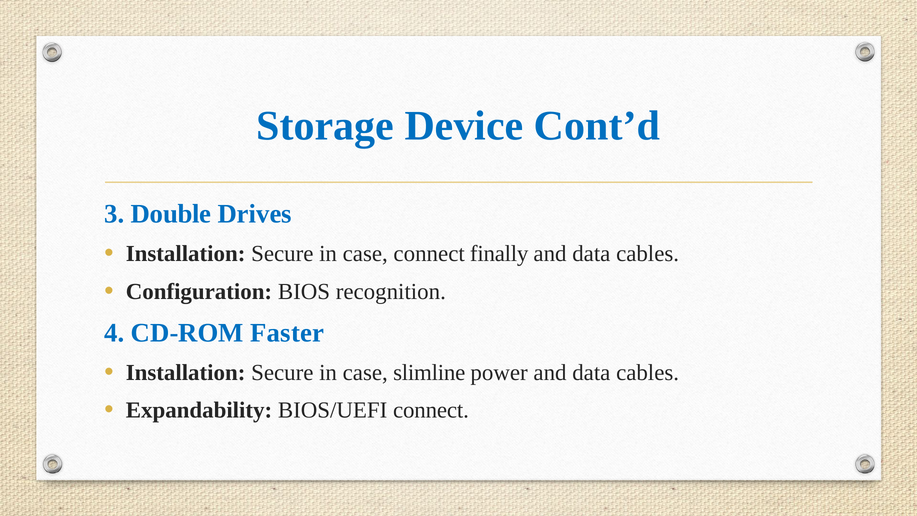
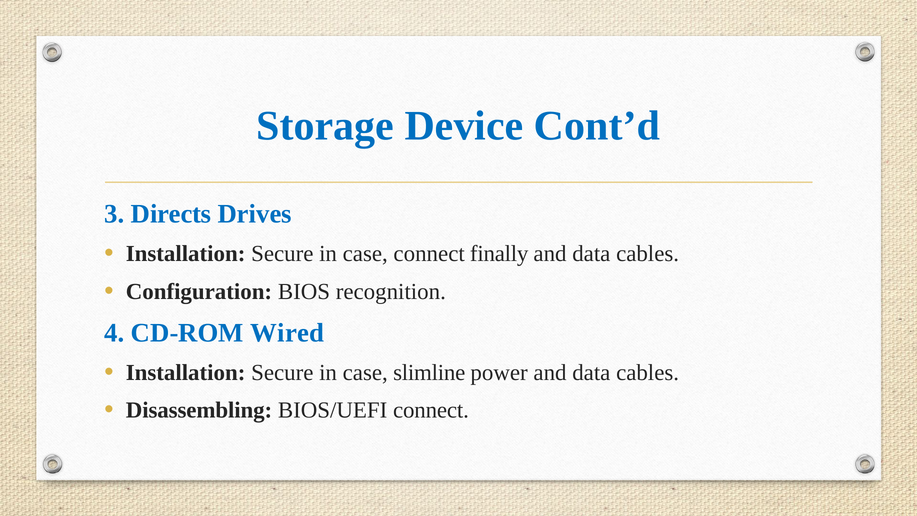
Double: Double -> Directs
Faster: Faster -> Wired
Expandability: Expandability -> Disassembling
